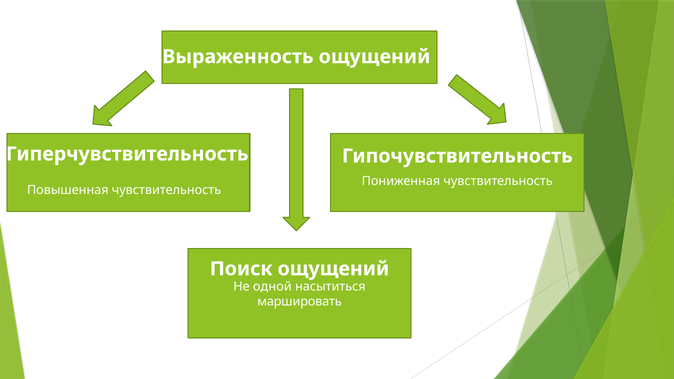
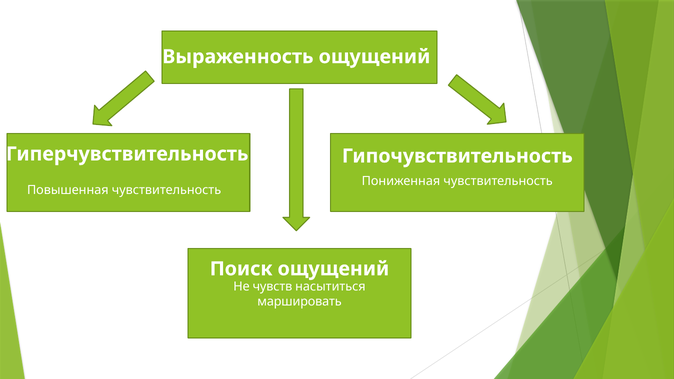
одной: одной -> чувств
